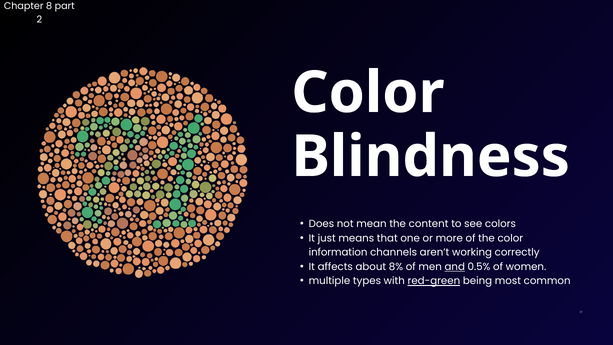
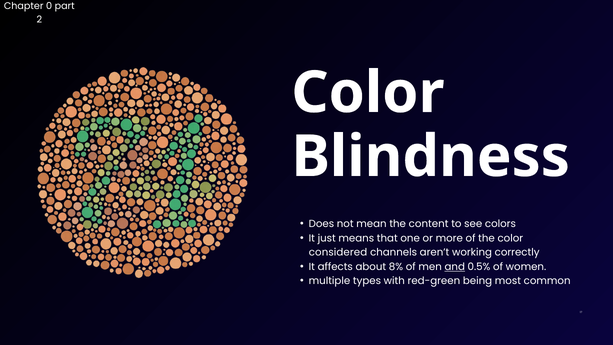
8: 8 -> 0
information: information -> considered
red-green underline: present -> none
